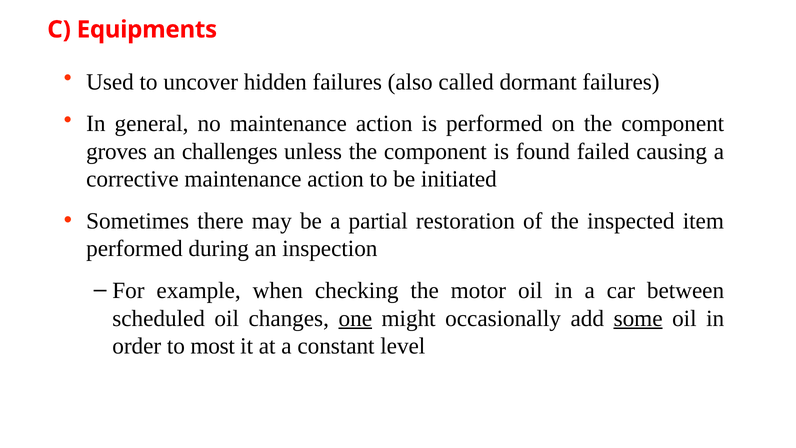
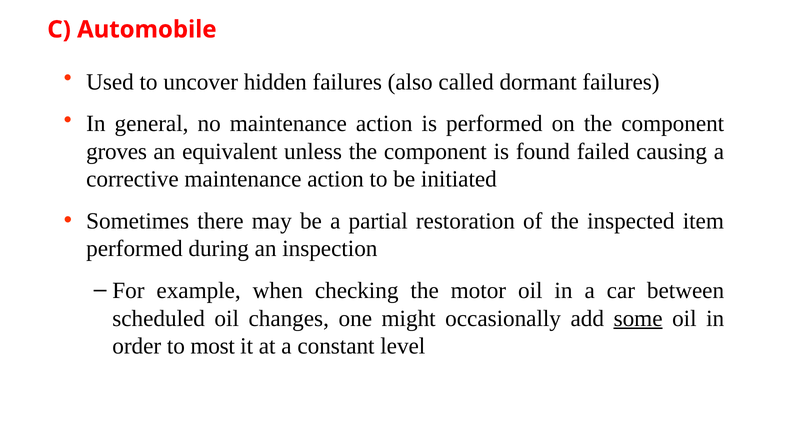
Equipments: Equipments -> Automobile
challenges: challenges -> equivalent
one underline: present -> none
